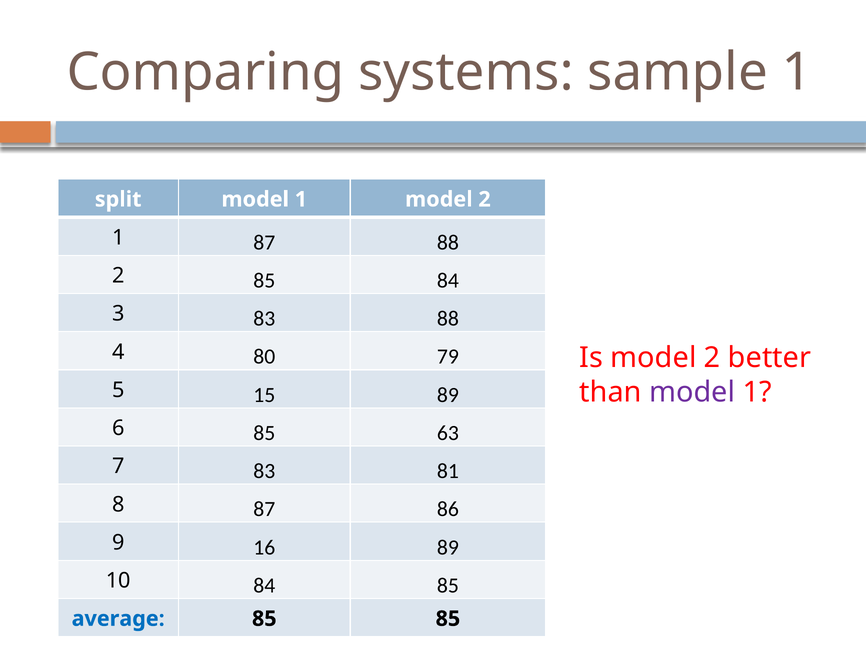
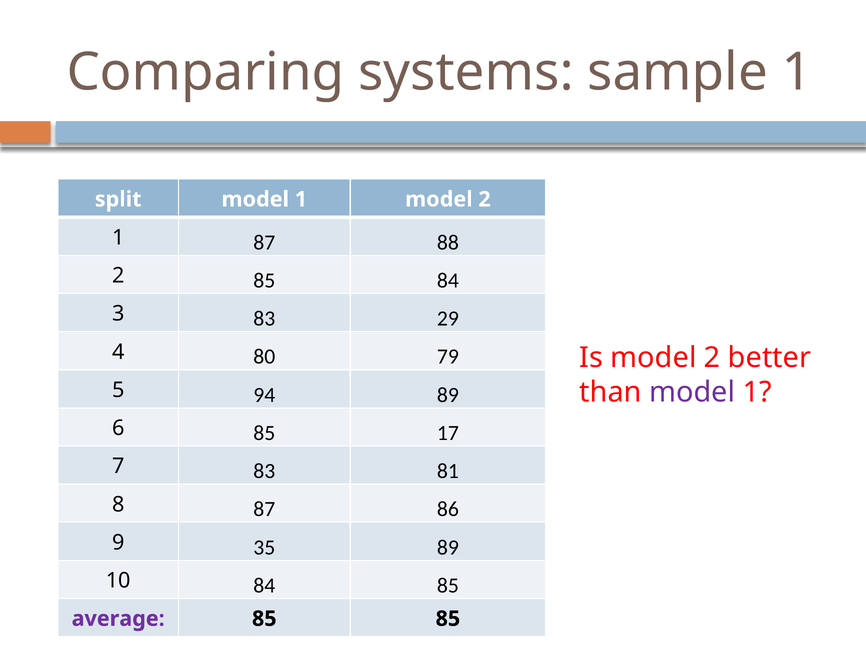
83 88: 88 -> 29
15: 15 -> 94
63: 63 -> 17
16: 16 -> 35
average colour: blue -> purple
